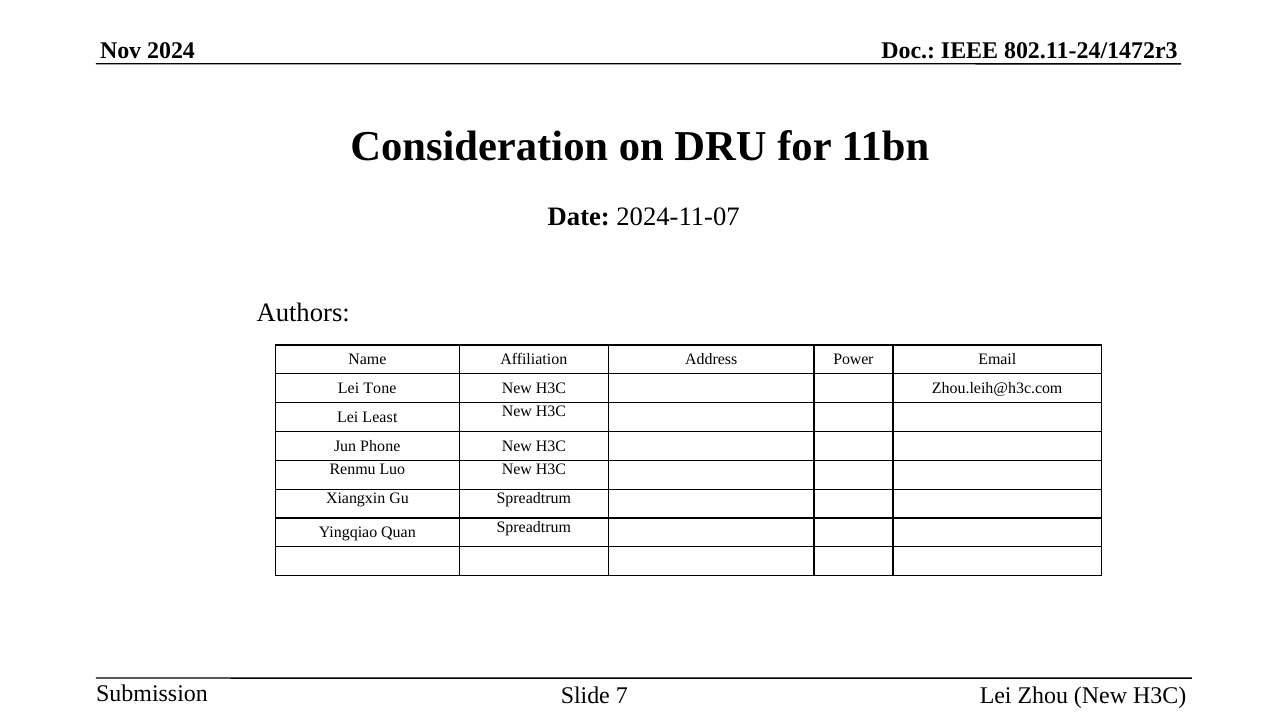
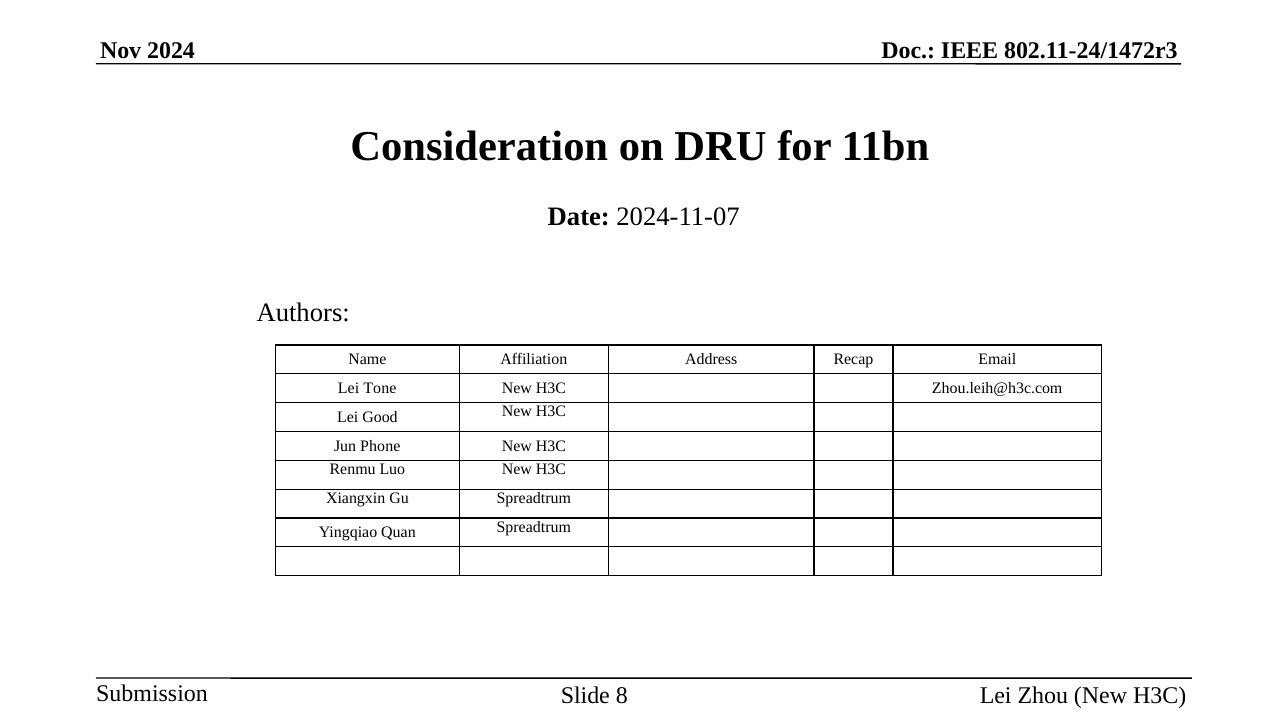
Power: Power -> Recap
Least: Least -> Good
7: 7 -> 8
